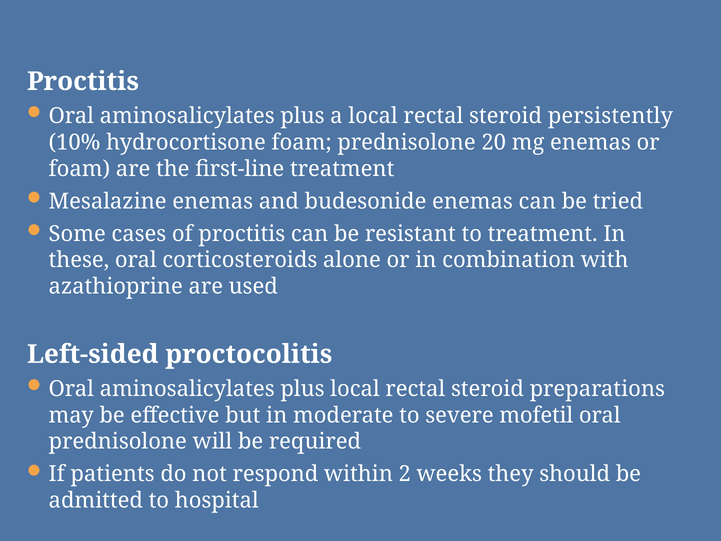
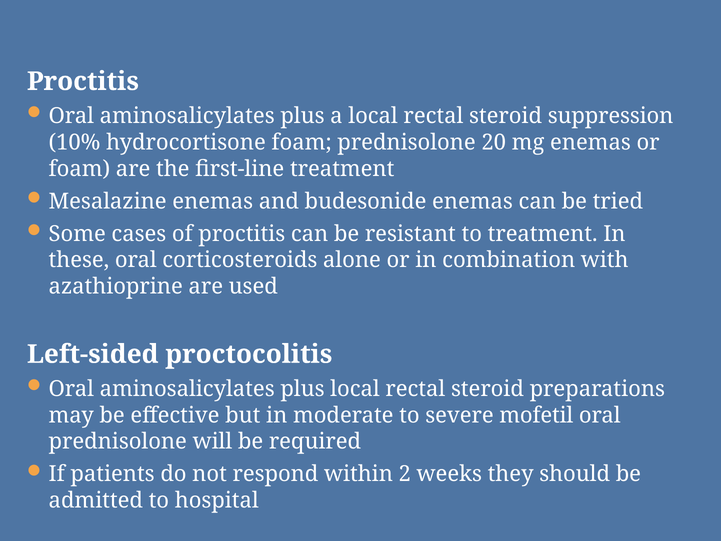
persistently: persistently -> suppression
